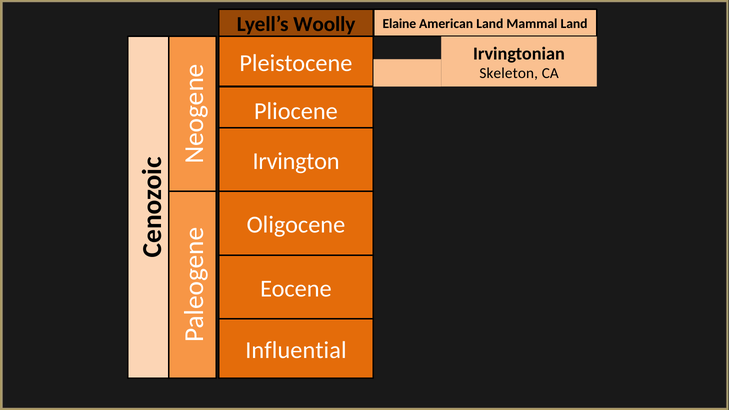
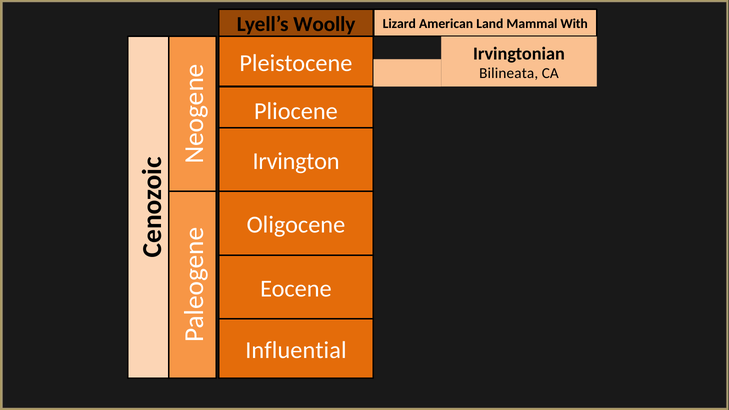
Elaine: Elaine -> Lizard
Mammal Land: Land -> With
Skeleton: Skeleton -> Bilineata
